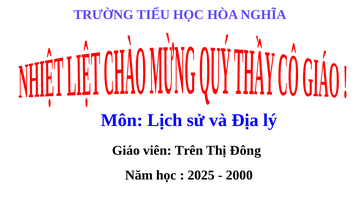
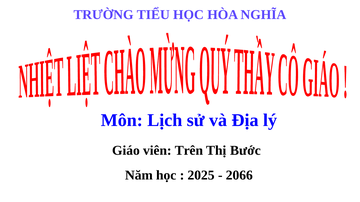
Đông: Đông -> Bước
2000: 2000 -> 2066
